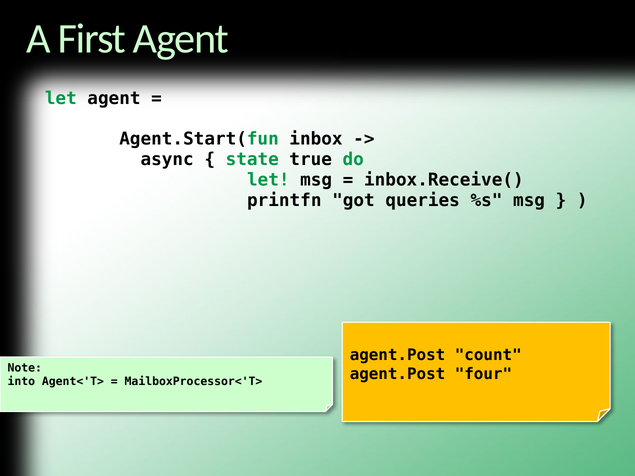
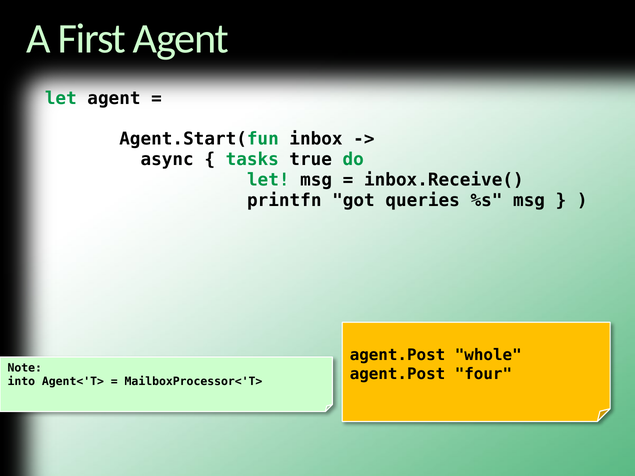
state: state -> tasks
count: count -> whole
